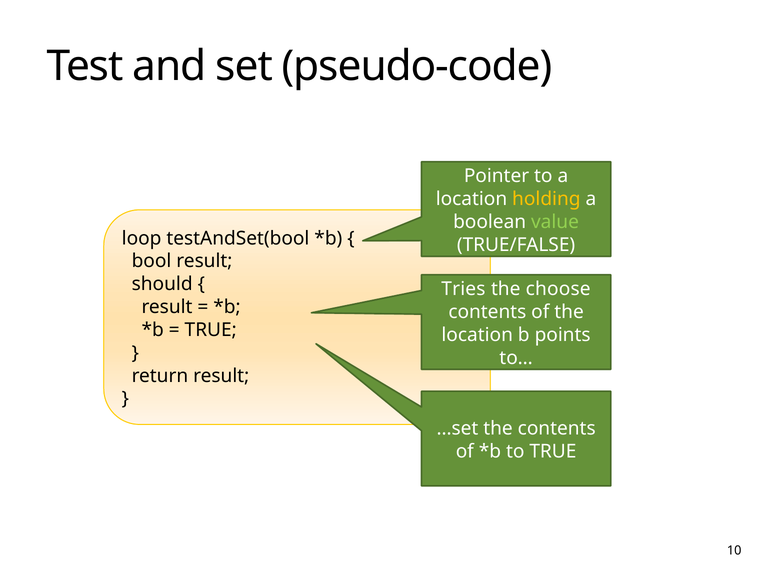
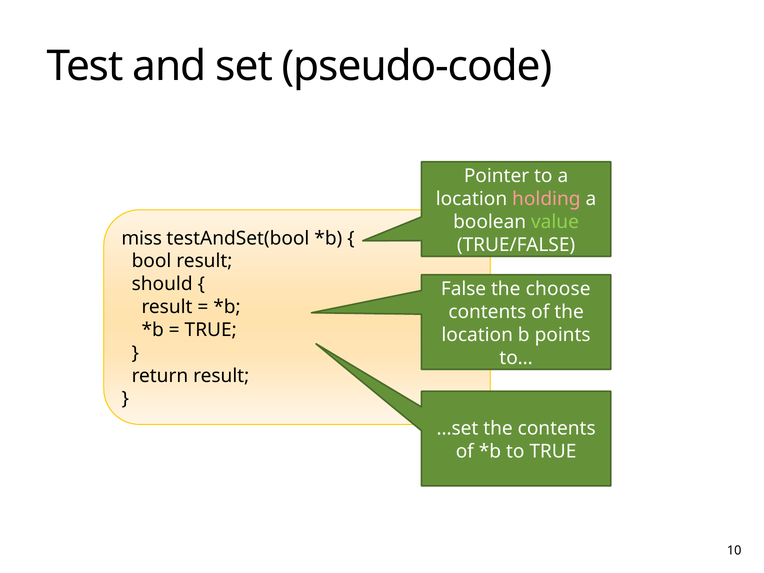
holding colour: yellow -> pink
loop: loop -> miss
Tries: Tries -> False
